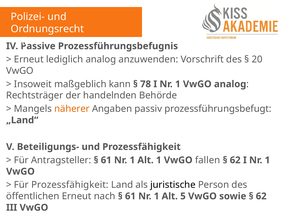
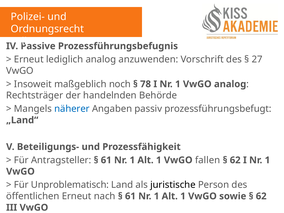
20: 20 -> 27
kann: kann -> noch
näherer colour: orange -> blue
Für Prozessfähigkeit: Prozessfähigkeit -> Unproblematisch
5 at (183, 196): 5 -> 1
